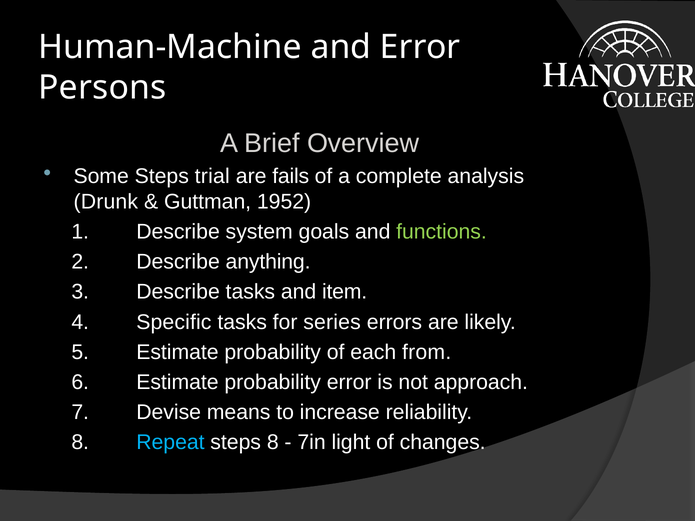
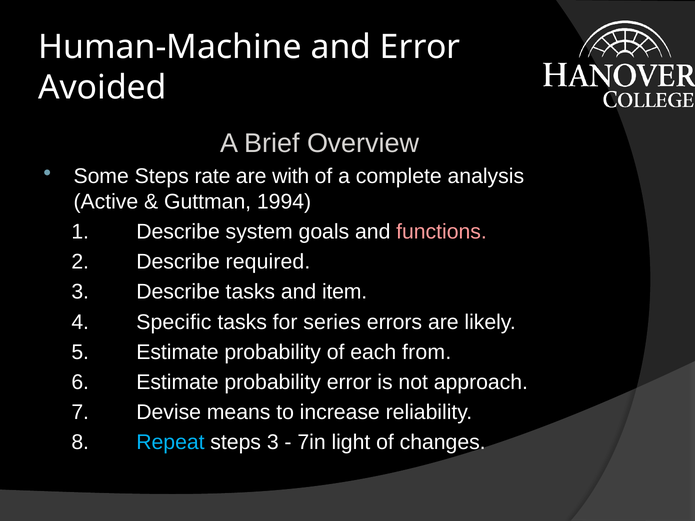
Persons: Persons -> Avoided
trial: trial -> rate
fails: fails -> with
Drunk: Drunk -> Active
1952: 1952 -> 1994
functions colour: light green -> pink
anything: anything -> required
steps 8: 8 -> 3
